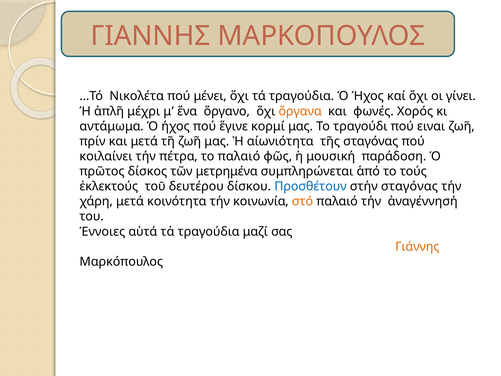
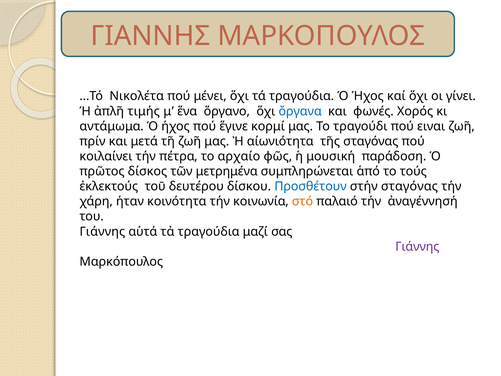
μέχρι: μέχρι -> τιμής
ὄργανα colour: orange -> blue
το παλαιό: παλαιό -> αρχαίο
χάρη μετά: μετά -> ήταν
Έννοιες at (102, 231): Έννοιες -> Γιάννης
Γιάννης at (417, 246) colour: orange -> purple
